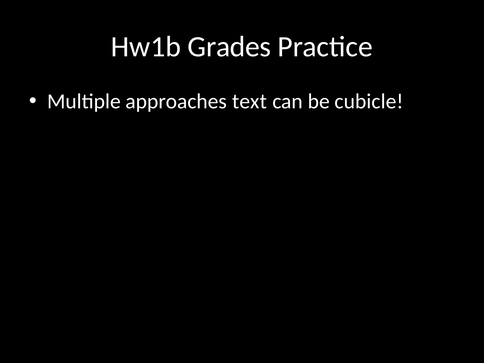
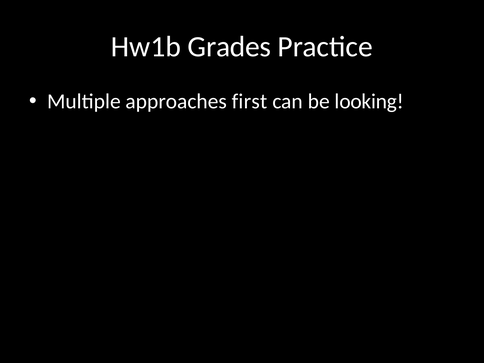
text: text -> first
cubicle: cubicle -> looking
